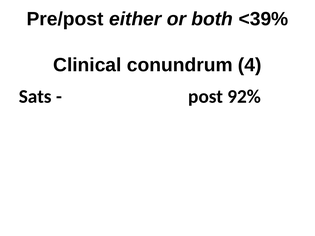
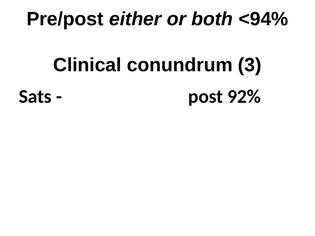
<39%: <39% -> <94%
4: 4 -> 3
